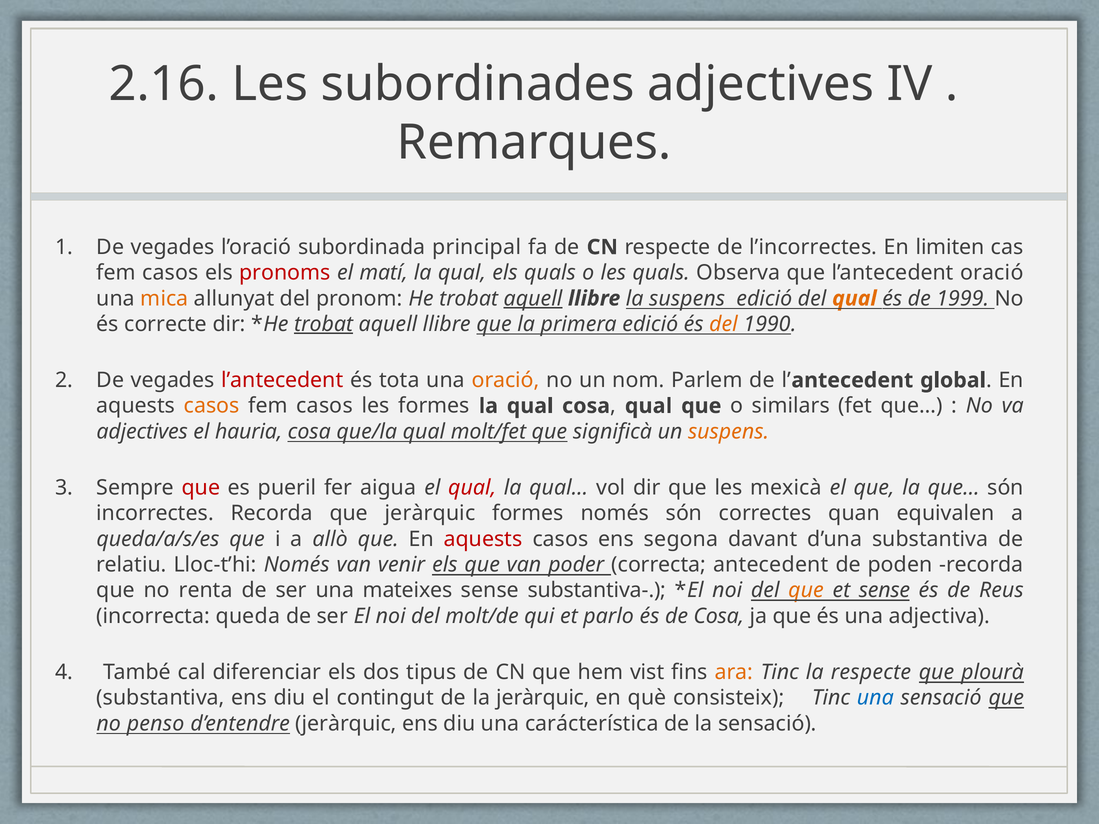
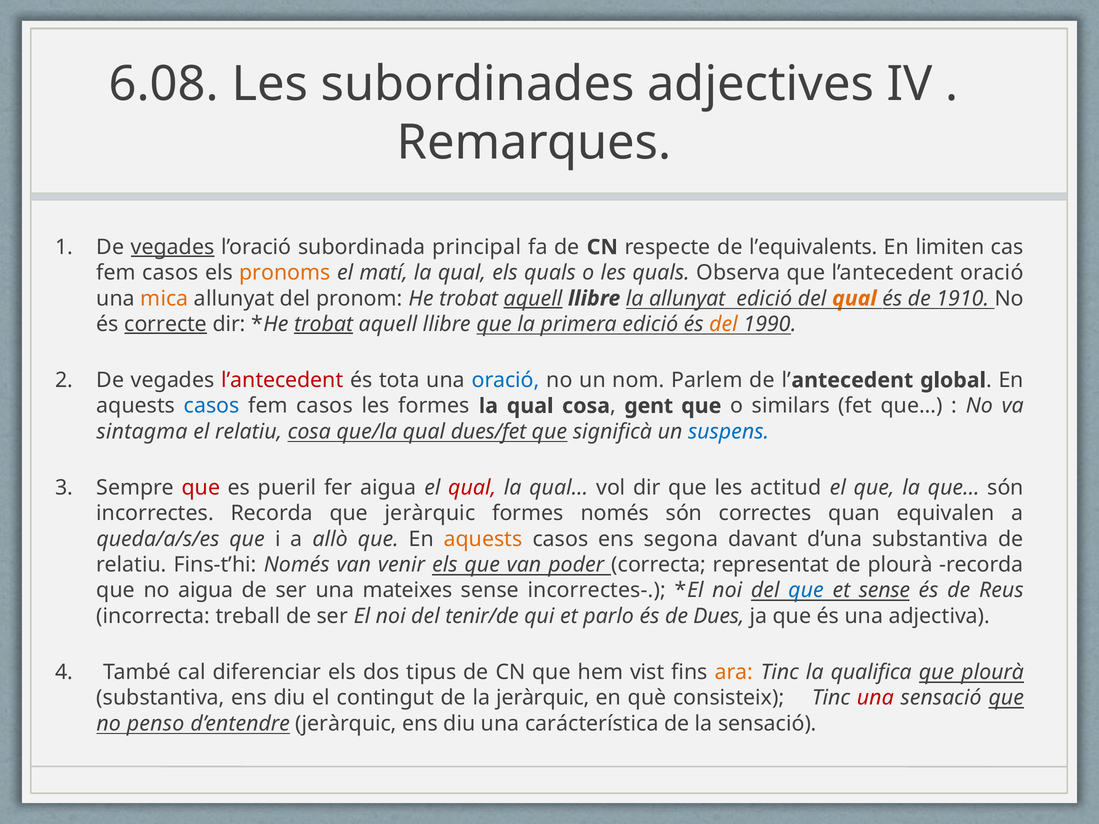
2.16: 2.16 -> 6.08
vegades at (173, 247) underline: none -> present
l’incorrectes: l’incorrectes -> l’equivalents
pronoms colour: red -> orange
la suspens: suspens -> allunyat
1999: 1999 -> 1910
correcte underline: none -> present
oració at (506, 380) colour: orange -> blue
casos at (212, 406) colour: orange -> blue
cosa qual: qual -> gent
adjectives at (142, 432): adjectives -> sintagma
el hauria: hauria -> relatiu
molt/fet: molt/fet -> dues/fet
suspens at (729, 432) colour: orange -> blue
mexicà: mexicà -> actitud
aquests at (483, 539) colour: red -> orange
Lloc-t’hi: Lloc-t’hi -> Fins-t’hi
antecedent: antecedent -> representat
de poden: poden -> plourà
no renta: renta -> aigua
substantiva-: substantiva- -> incorrectes-
que at (806, 591) colour: orange -> blue
queda: queda -> treball
molt/de: molt/de -> tenir/de
de Cosa: Cosa -> Dues
la respecte: respecte -> qualifica
una at (875, 698) colour: blue -> red
